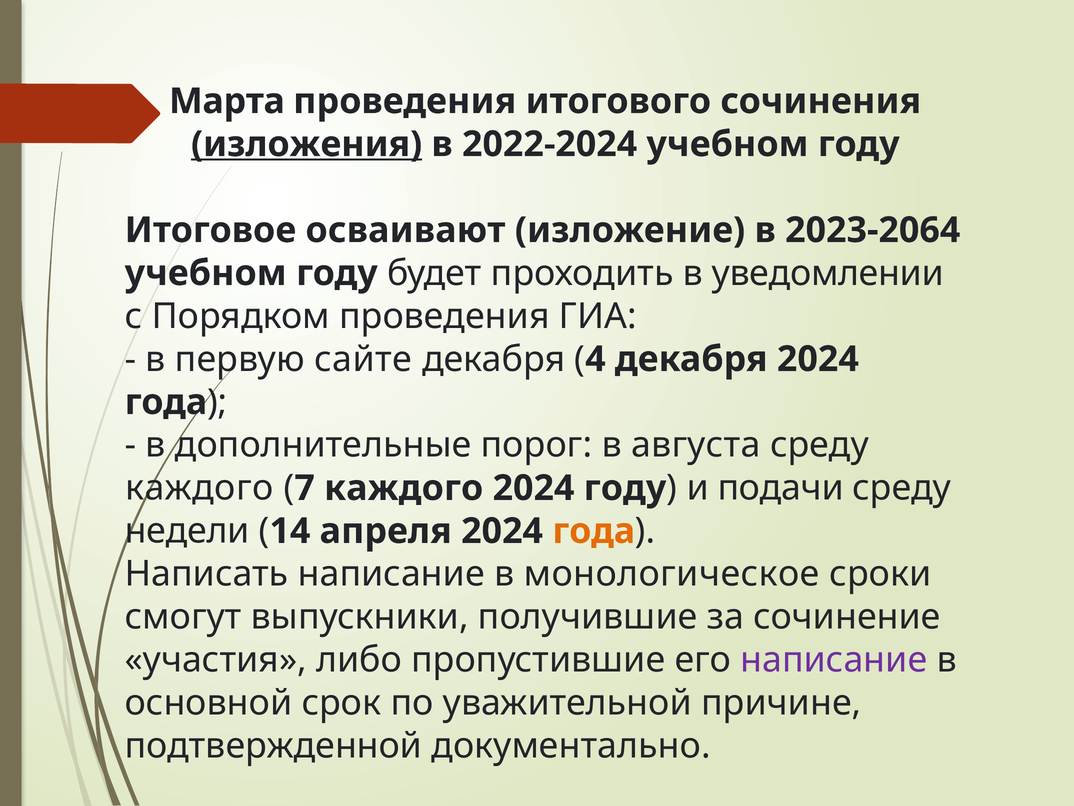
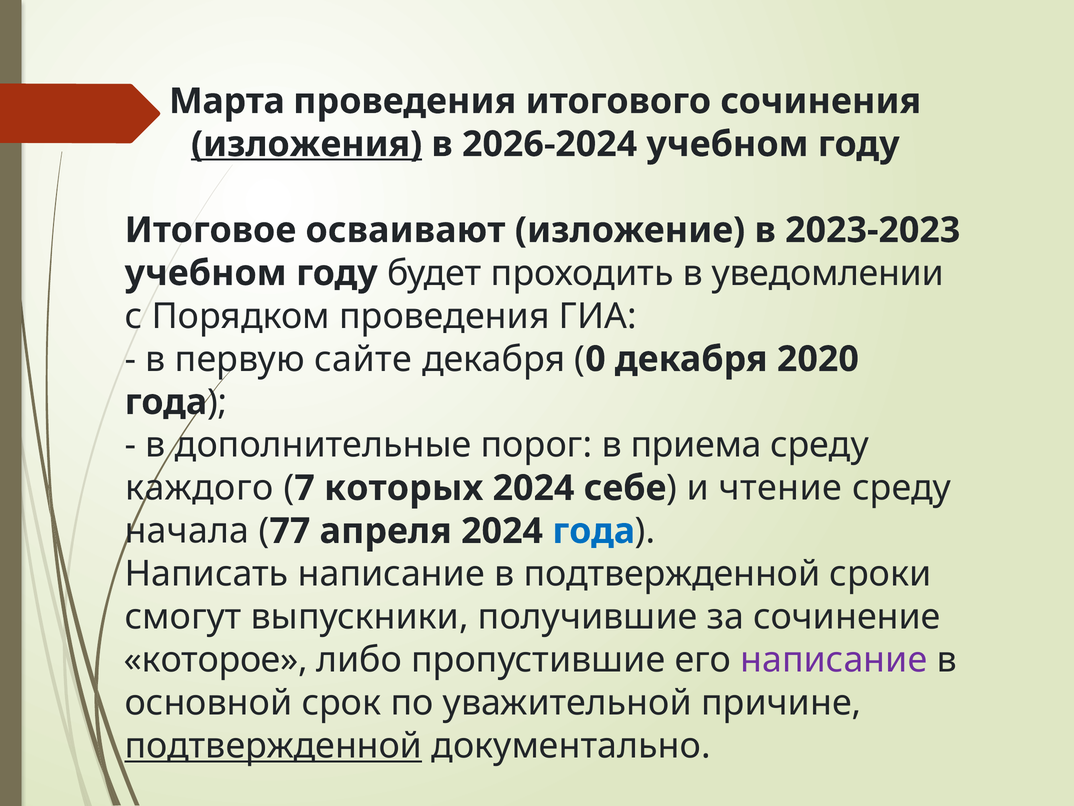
2022-2024: 2022-2024 -> 2026-2024
2023-2064: 2023-2064 -> 2023-2023
4: 4 -> 0
декабря 2024: 2024 -> 2020
августа: августа -> приема
7 каждого: каждого -> которых
2024 году: году -> себе
подачи: подачи -> чтение
недели: недели -> начала
14: 14 -> 77
года at (594, 531) colour: orange -> blue
в монологическое: монологическое -> подтвержденной
участия: участия -> которое
подтвержденной at (273, 746) underline: none -> present
